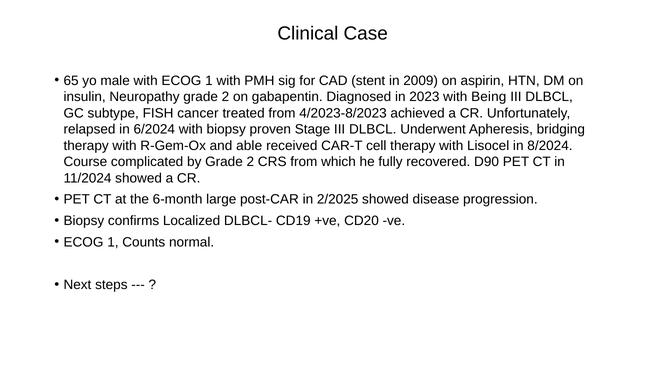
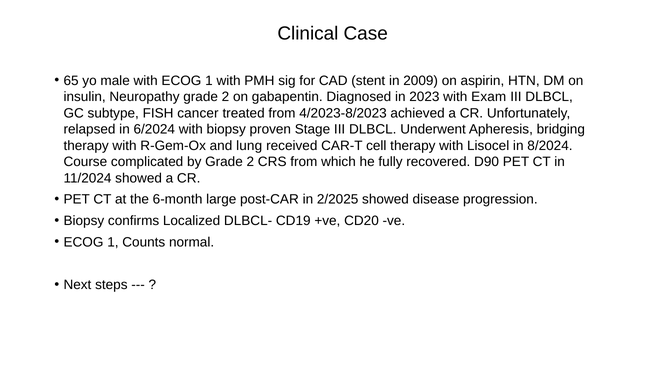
Being: Being -> Exam
able: able -> lung
